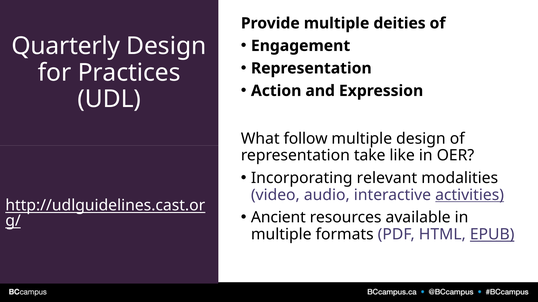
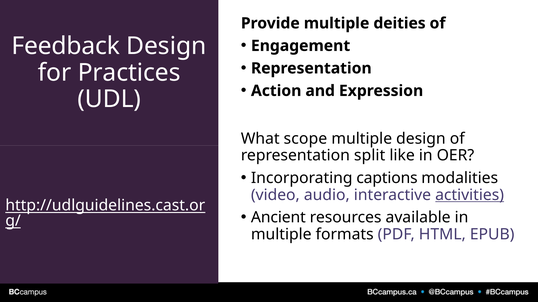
Quarterly: Quarterly -> Feedback
follow: follow -> scope
take: take -> split
relevant: relevant -> captions
EPUB underline: present -> none
